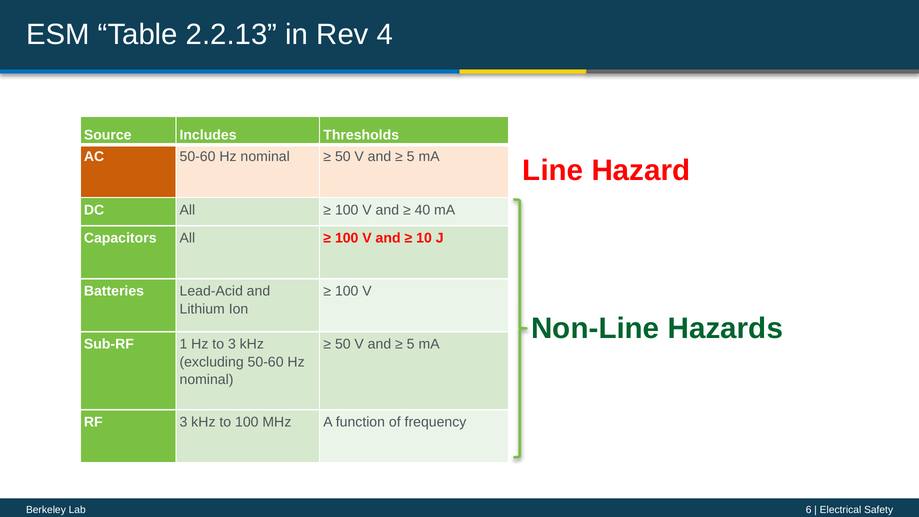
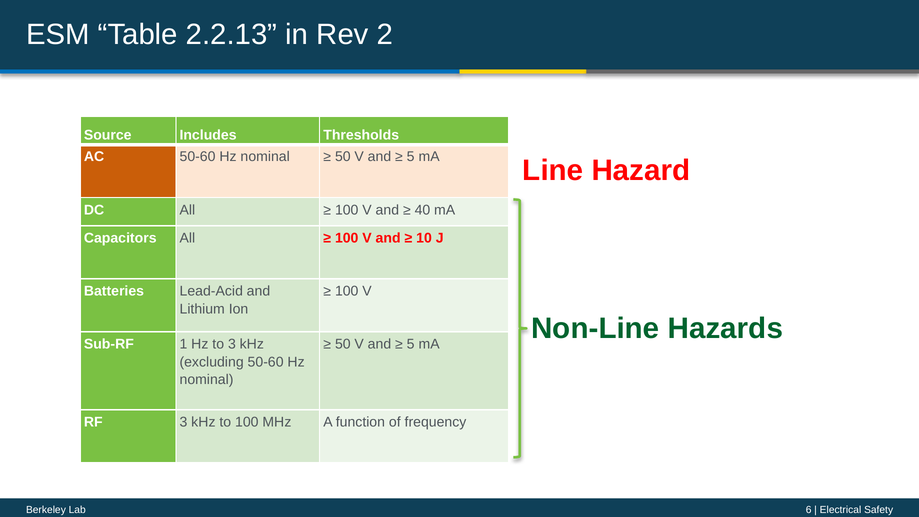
4: 4 -> 2
